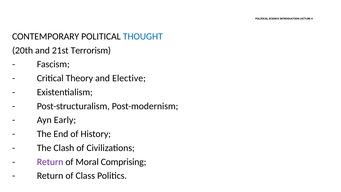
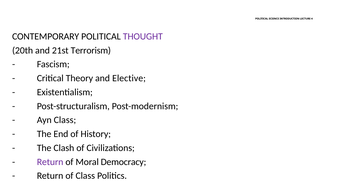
THOUGHT colour: blue -> purple
Ayn Early: Early -> Class
Comprising: Comprising -> Democracy
